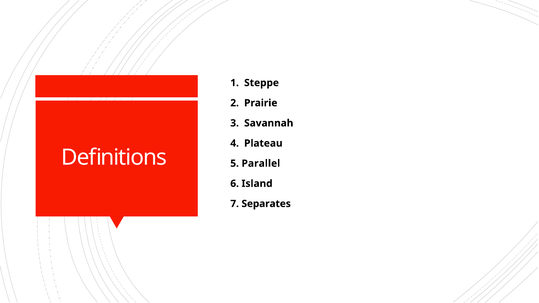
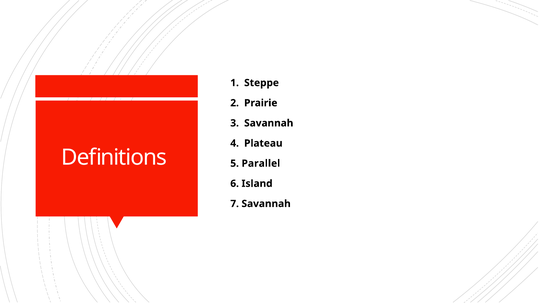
7 Separates: Separates -> Savannah
